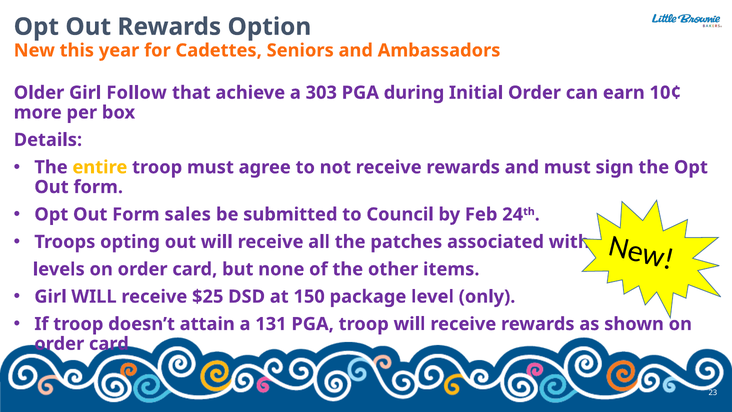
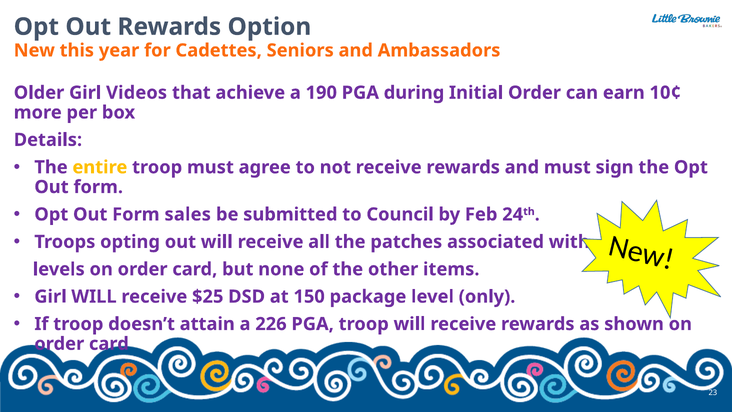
Follow: Follow -> Videos
303: 303 -> 190
131: 131 -> 226
